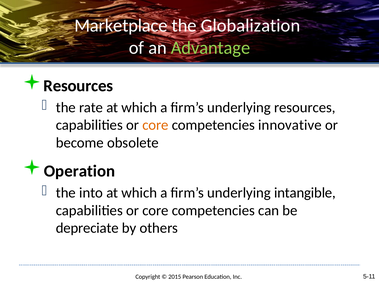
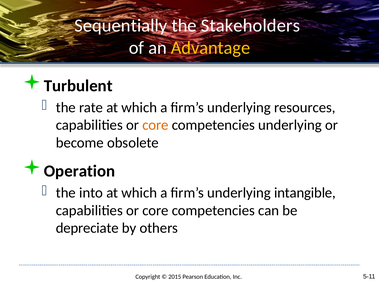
Marketplace: Marketplace -> Sequentially
Globalization: Globalization -> Stakeholders
Advantage colour: light green -> yellow
Resources at (78, 86): Resources -> Turbulent
competencies innovative: innovative -> underlying
